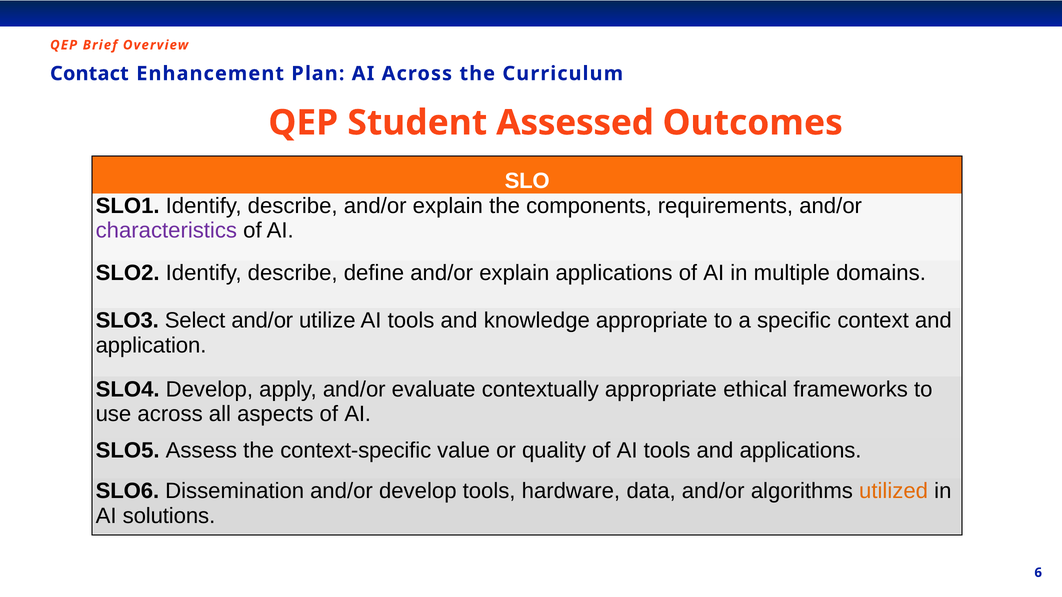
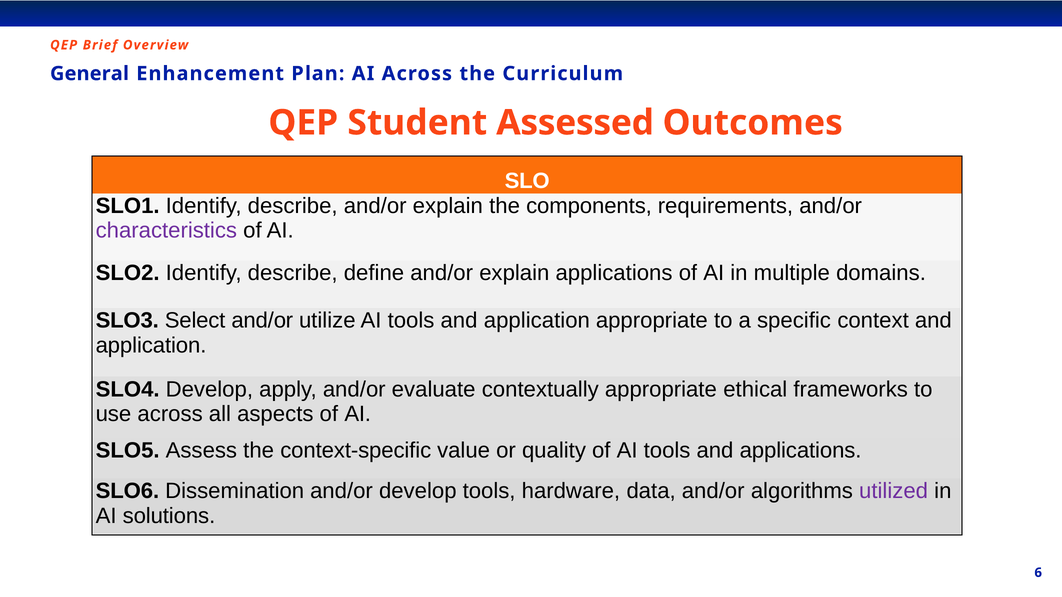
Contact: Contact -> General
tools and knowledge: knowledge -> application
utilized colour: orange -> purple
